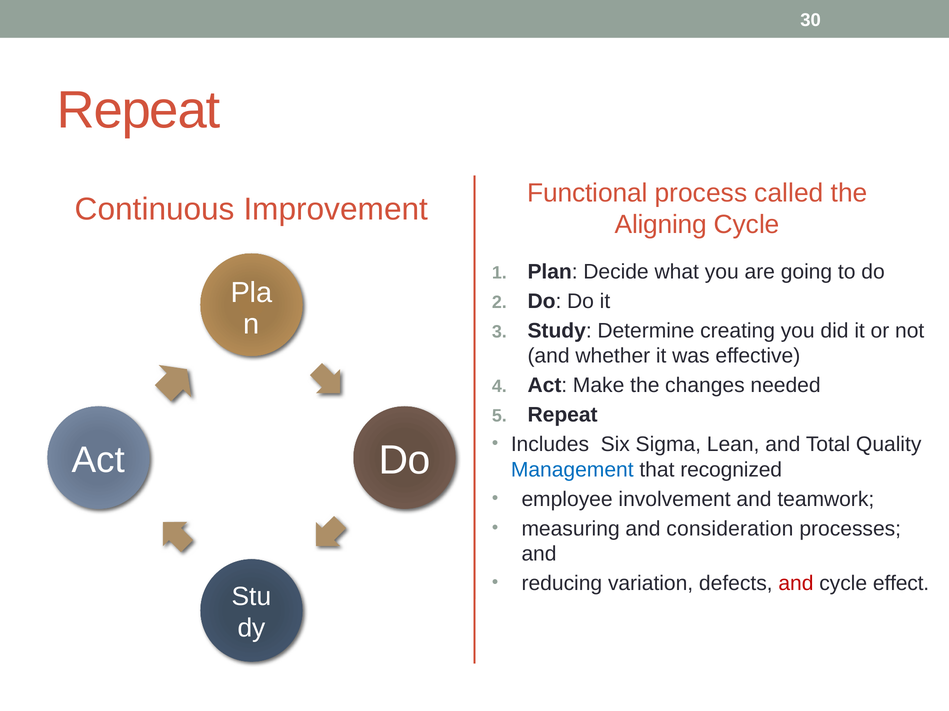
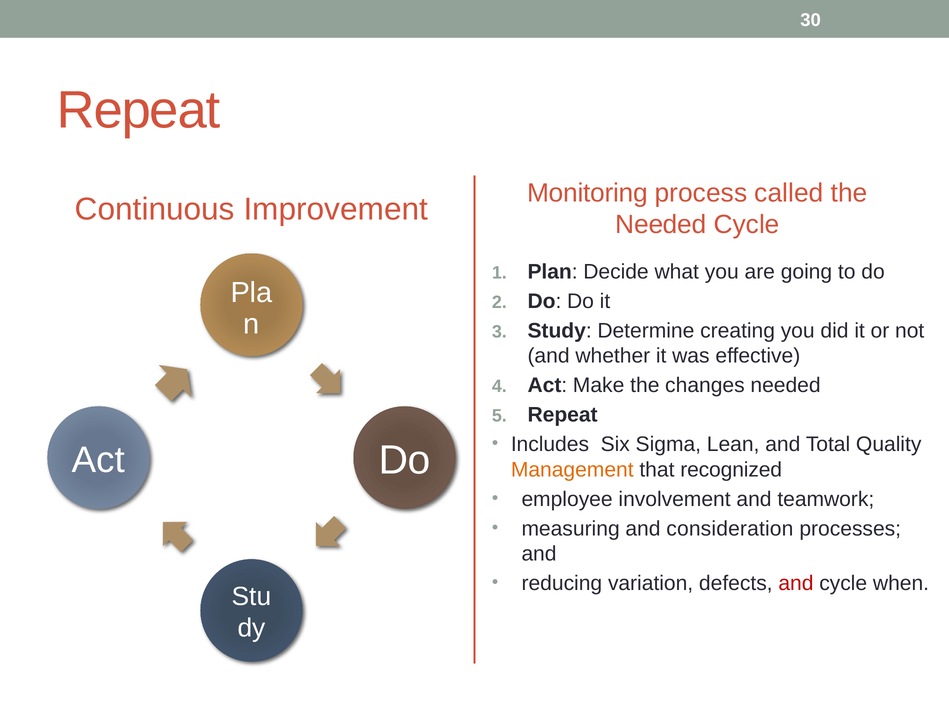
Functional: Functional -> Monitoring
Aligning at (661, 225): Aligning -> Needed
Management colour: blue -> orange
effect: effect -> when
